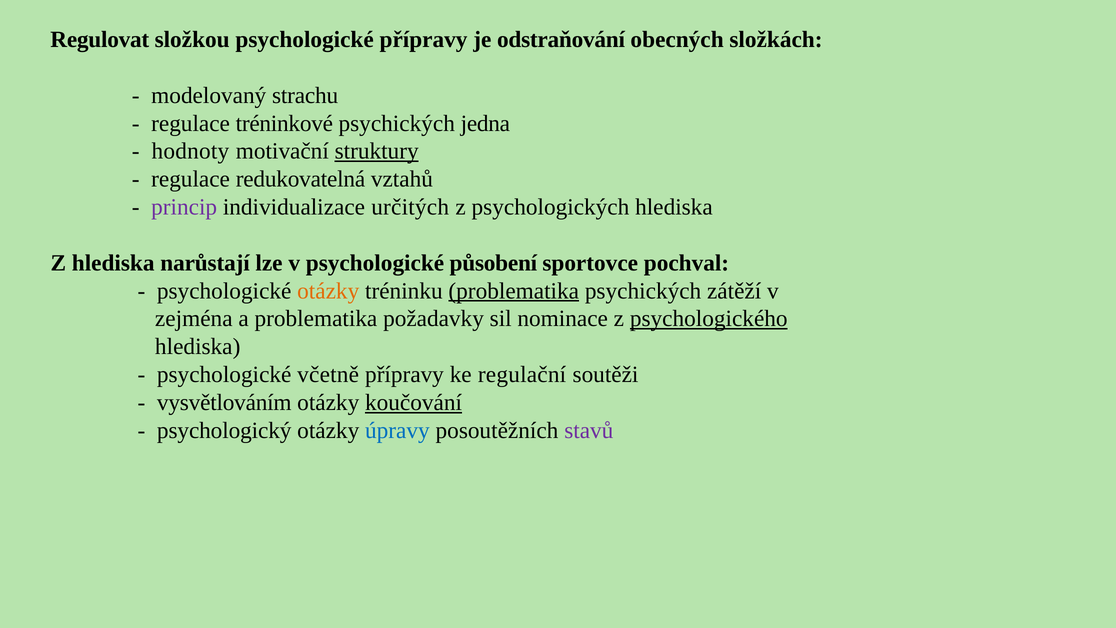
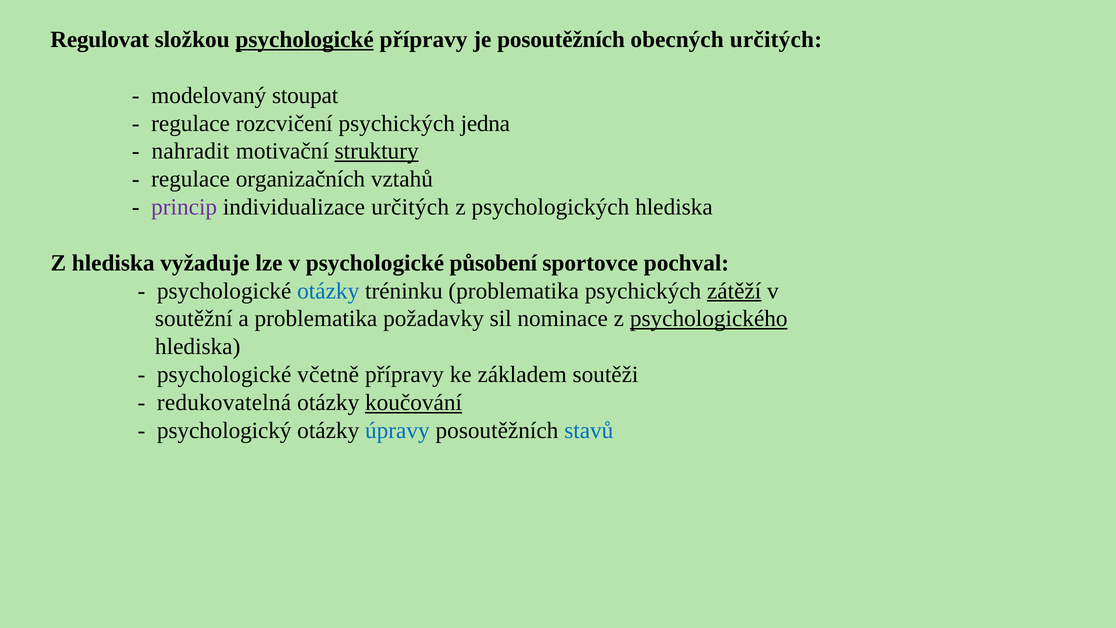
psychologické at (305, 40) underline: none -> present
je odstraňování: odstraňování -> posoutěžních
obecných složkách: složkách -> určitých
strachu: strachu -> stoupat
tréninkové: tréninkové -> rozcvičení
hodnoty: hodnoty -> nahradit
redukovatelná: redukovatelná -> organizačních
narůstají: narůstají -> vyžaduje
otázky at (328, 291) colour: orange -> blue
problematika at (514, 291) underline: present -> none
zátěží underline: none -> present
zejména: zejména -> soutěžní
regulační: regulační -> základem
vysvětlováním: vysvětlováním -> redukovatelná
stavů colour: purple -> blue
